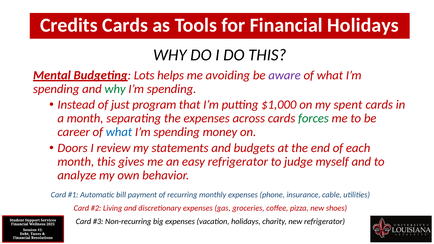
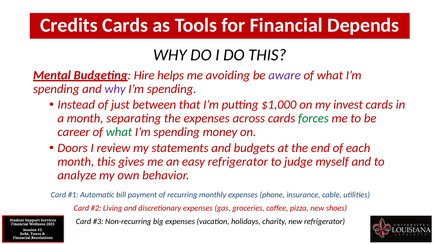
Financial Holidays: Holidays -> Depends
Lots: Lots -> Hire
why at (115, 89) colour: green -> purple
program: program -> between
spent: spent -> invest
what at (119, 132) colour: blue -> green
